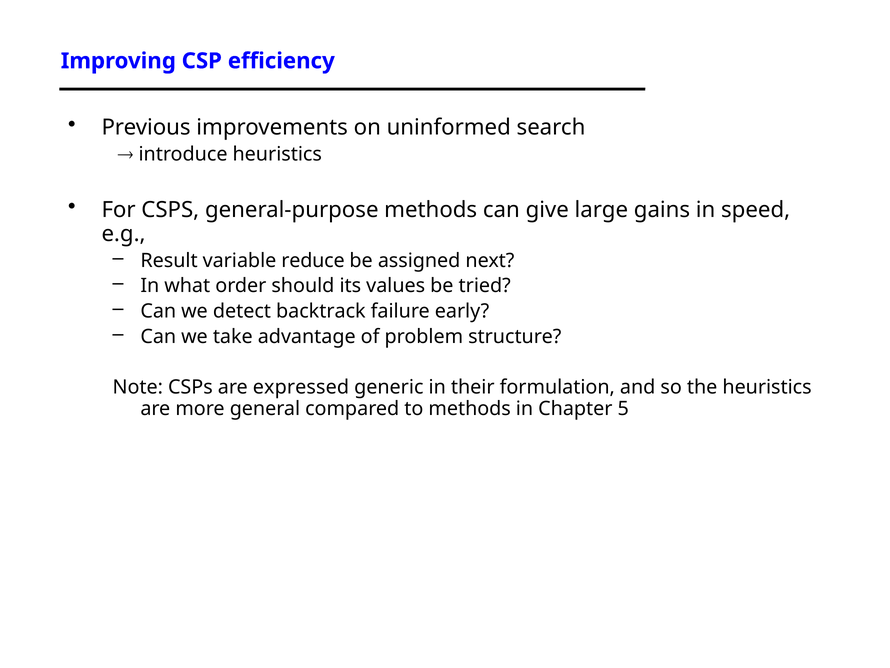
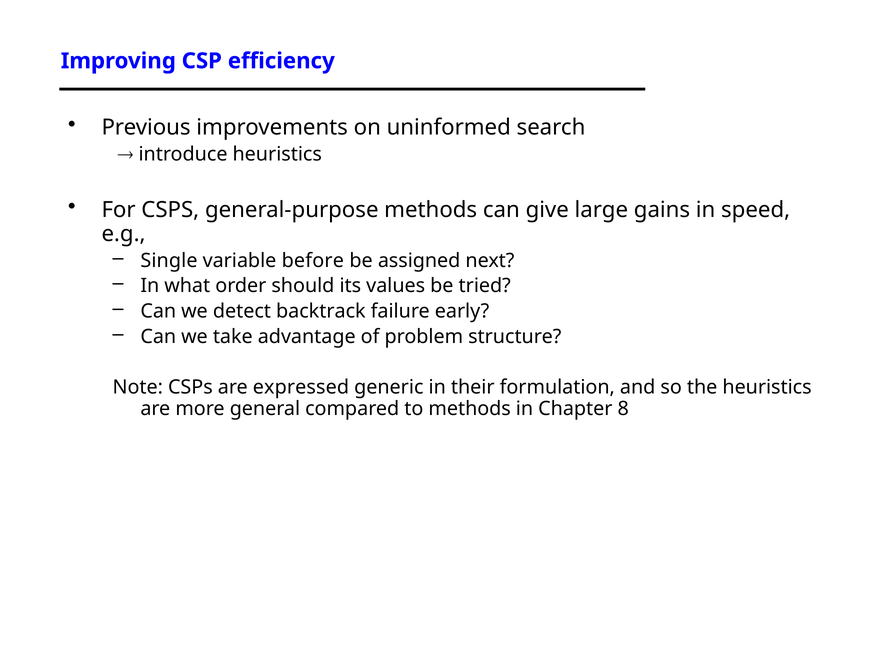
Result: Result -> Single
reduce: reduce -> before
5: 5 -> 8
